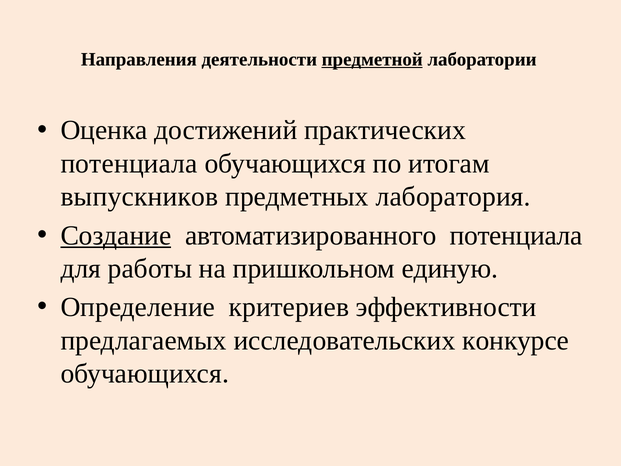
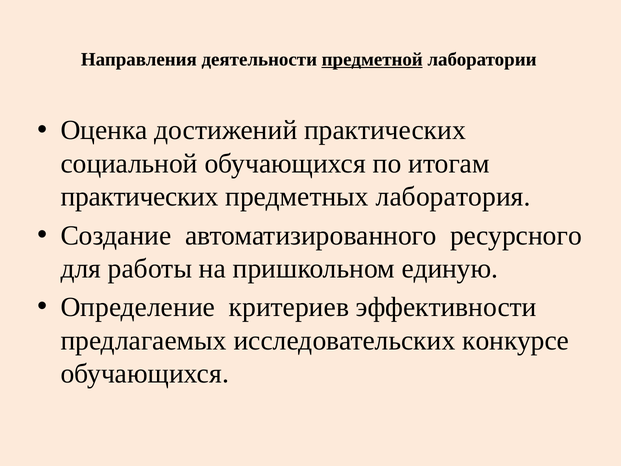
потенциала at (129, 163): потенциала -> социальной
выпускников at (139, 197): выпускников -> практических
Создание underline: present -> none
автоматизированного потенциала: потенциала -> ресурсного
